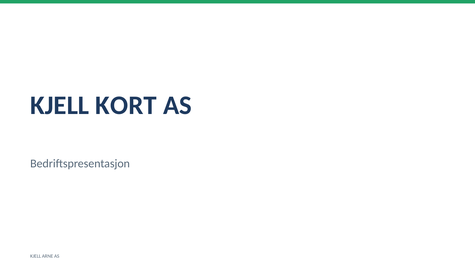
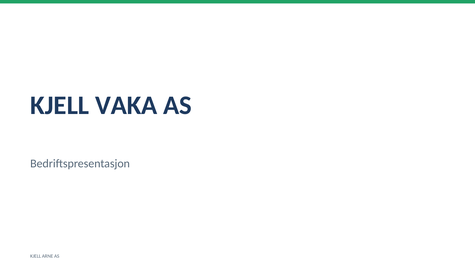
KORT: KORT -> VAKA
